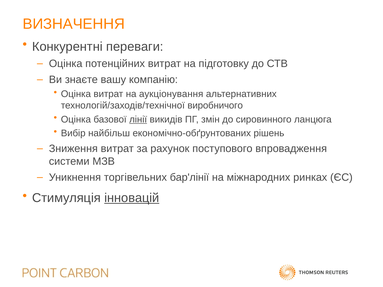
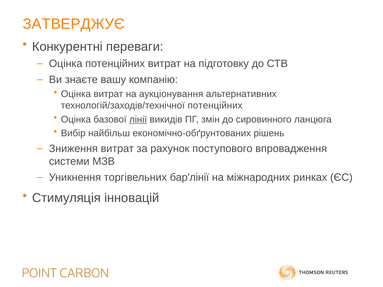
ВИЗНАЧЕННЯ: ВИЗНАЧЕННЯ -> ЗАТВЕРДЖУЄ
технологій/заходів/технічної виробничого: виробничого -> потенційних
інновацій underline: present -> none
